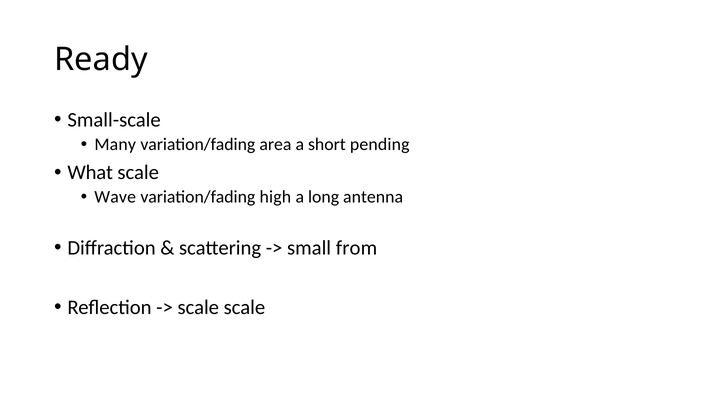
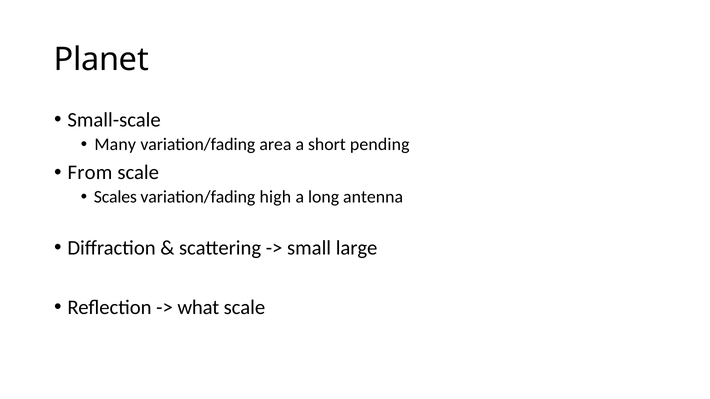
Ready: Ready -> Planet
What: What -> From
Wave: Wave -> Scales
from: from -> large
scale at (198, 308): scale -> what
